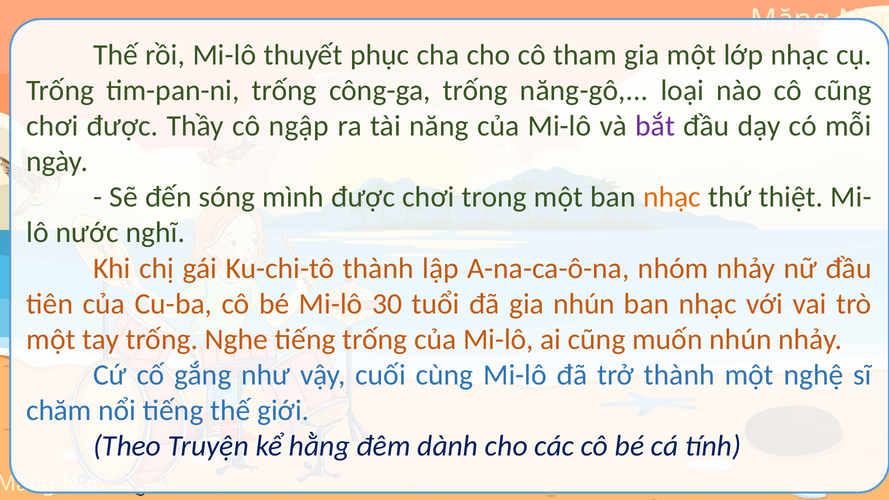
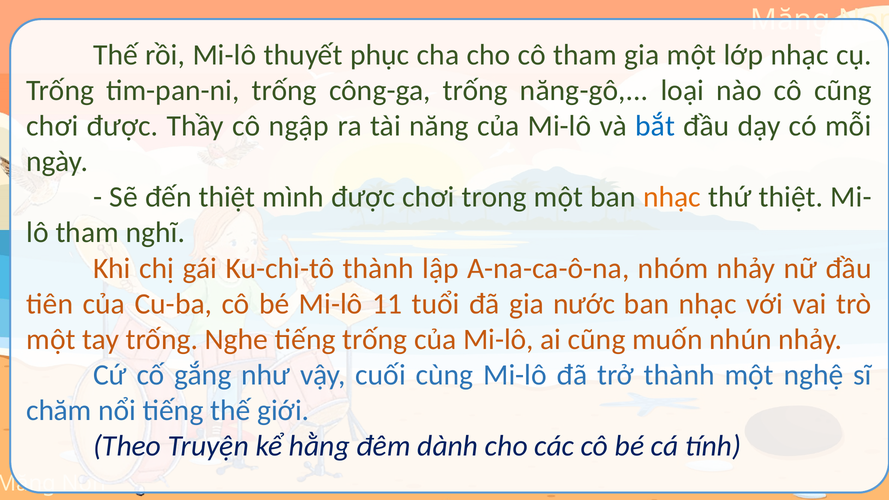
bắt colour: purple -> blue
đến sóng: sóng -> thiệt
nước at (87, 233): nước -> tham
30: 30 -> 11
gia nhún: nhún -> nước
